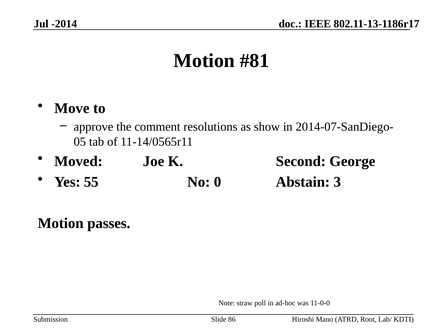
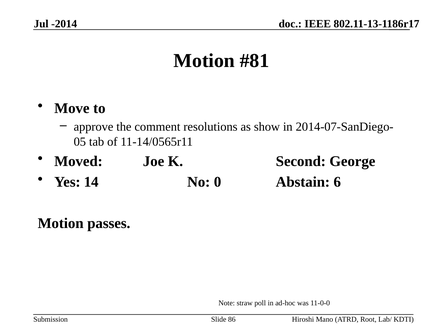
55: 55 -> 14
3: 3 -> 6
